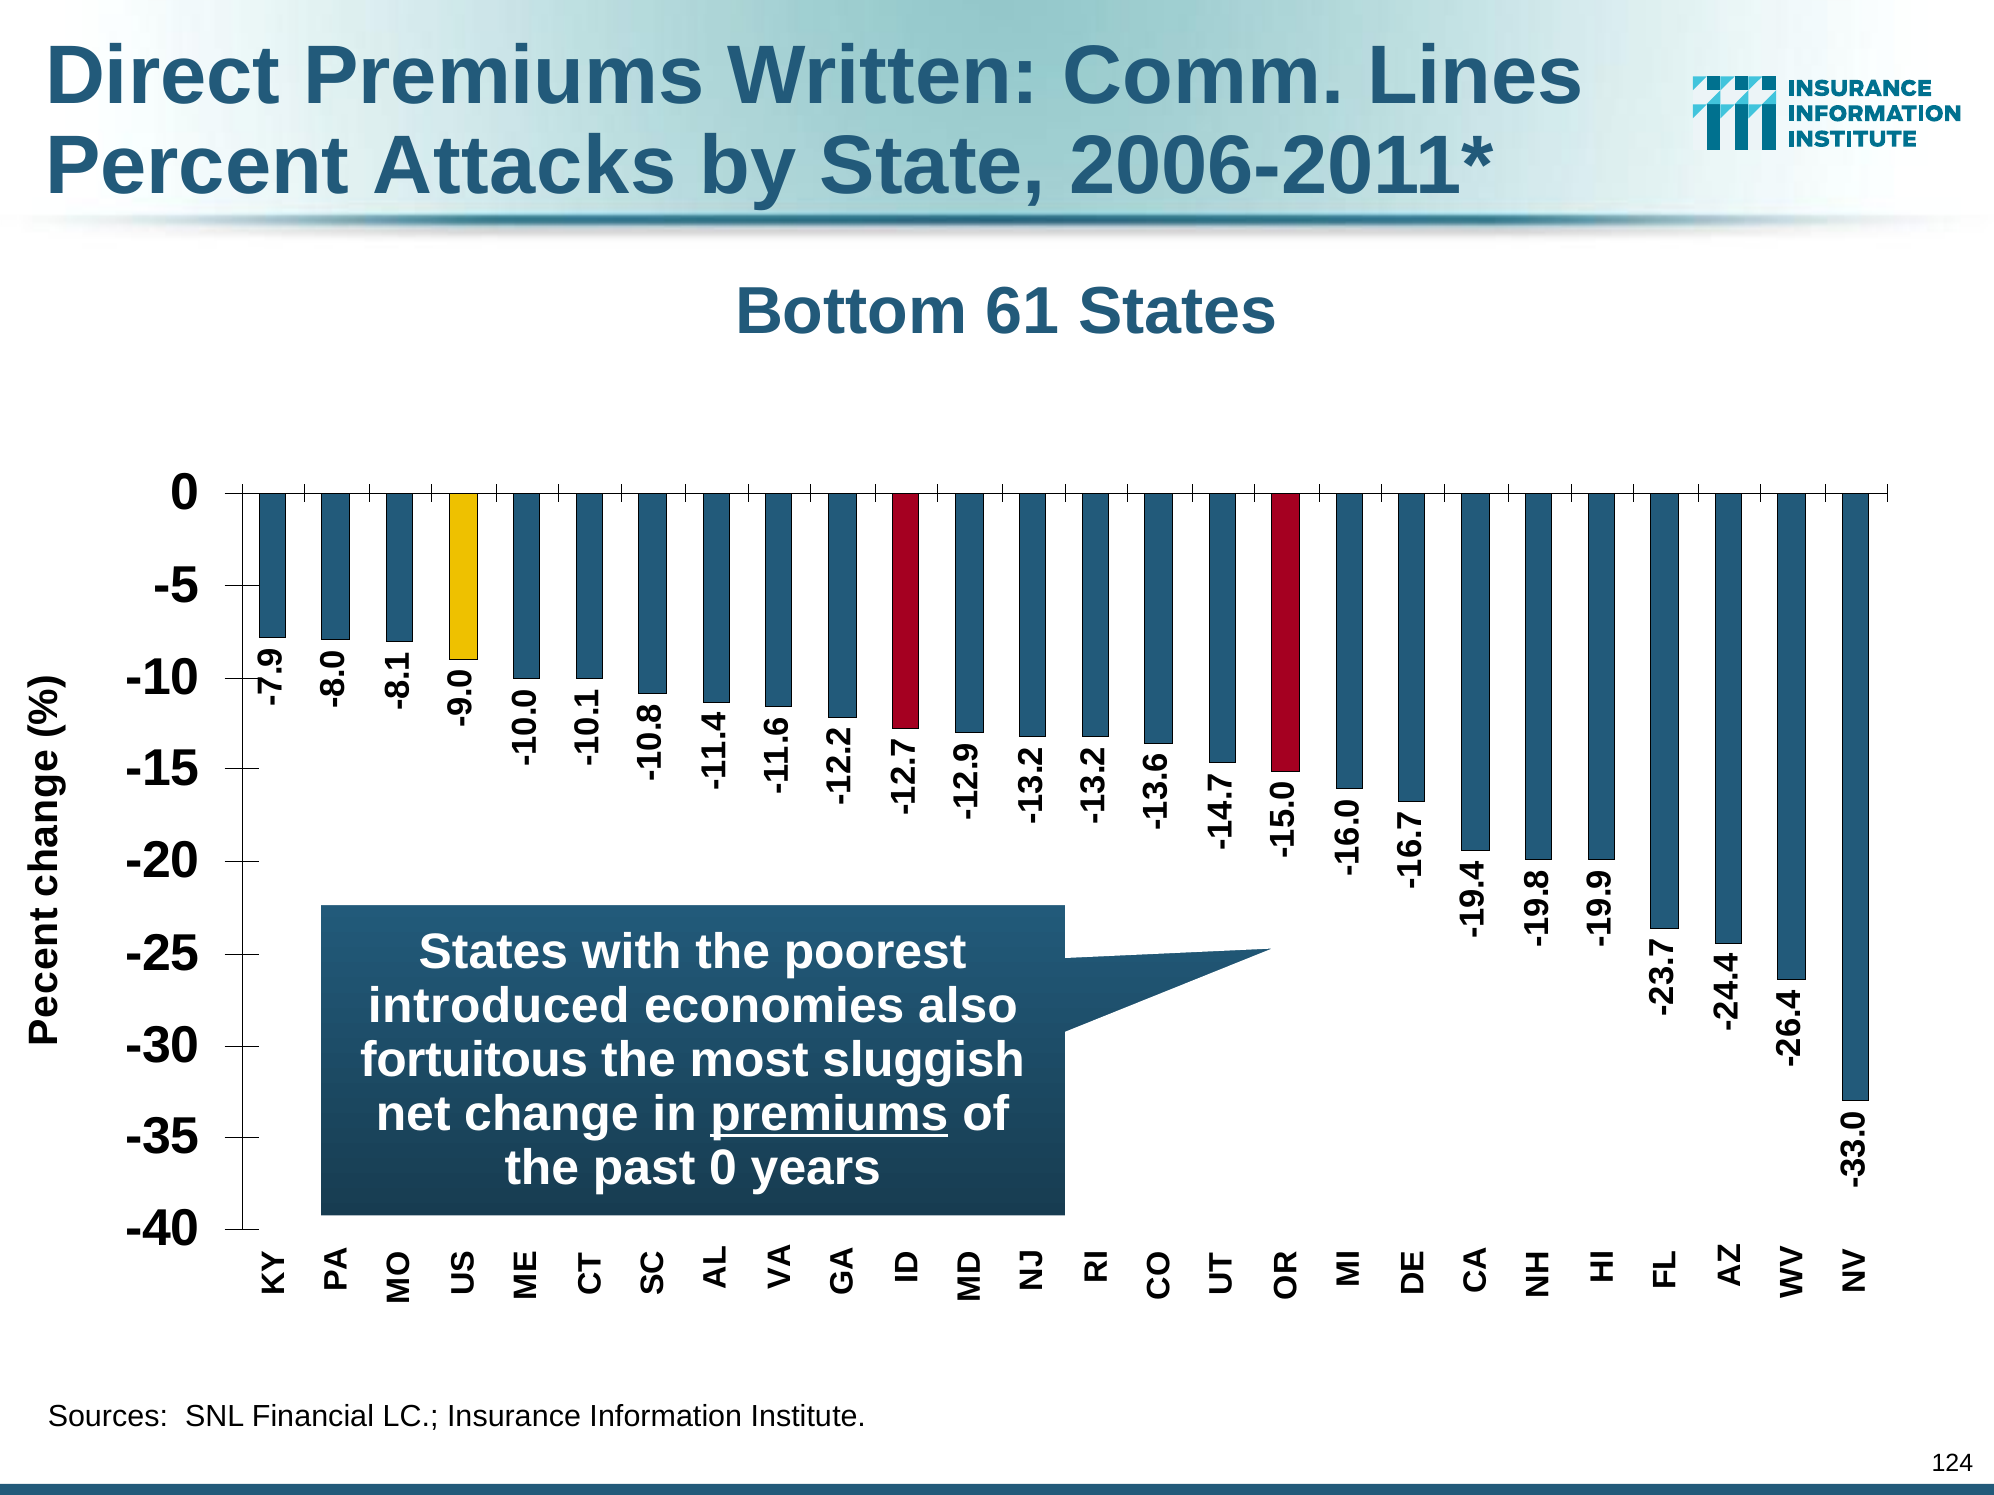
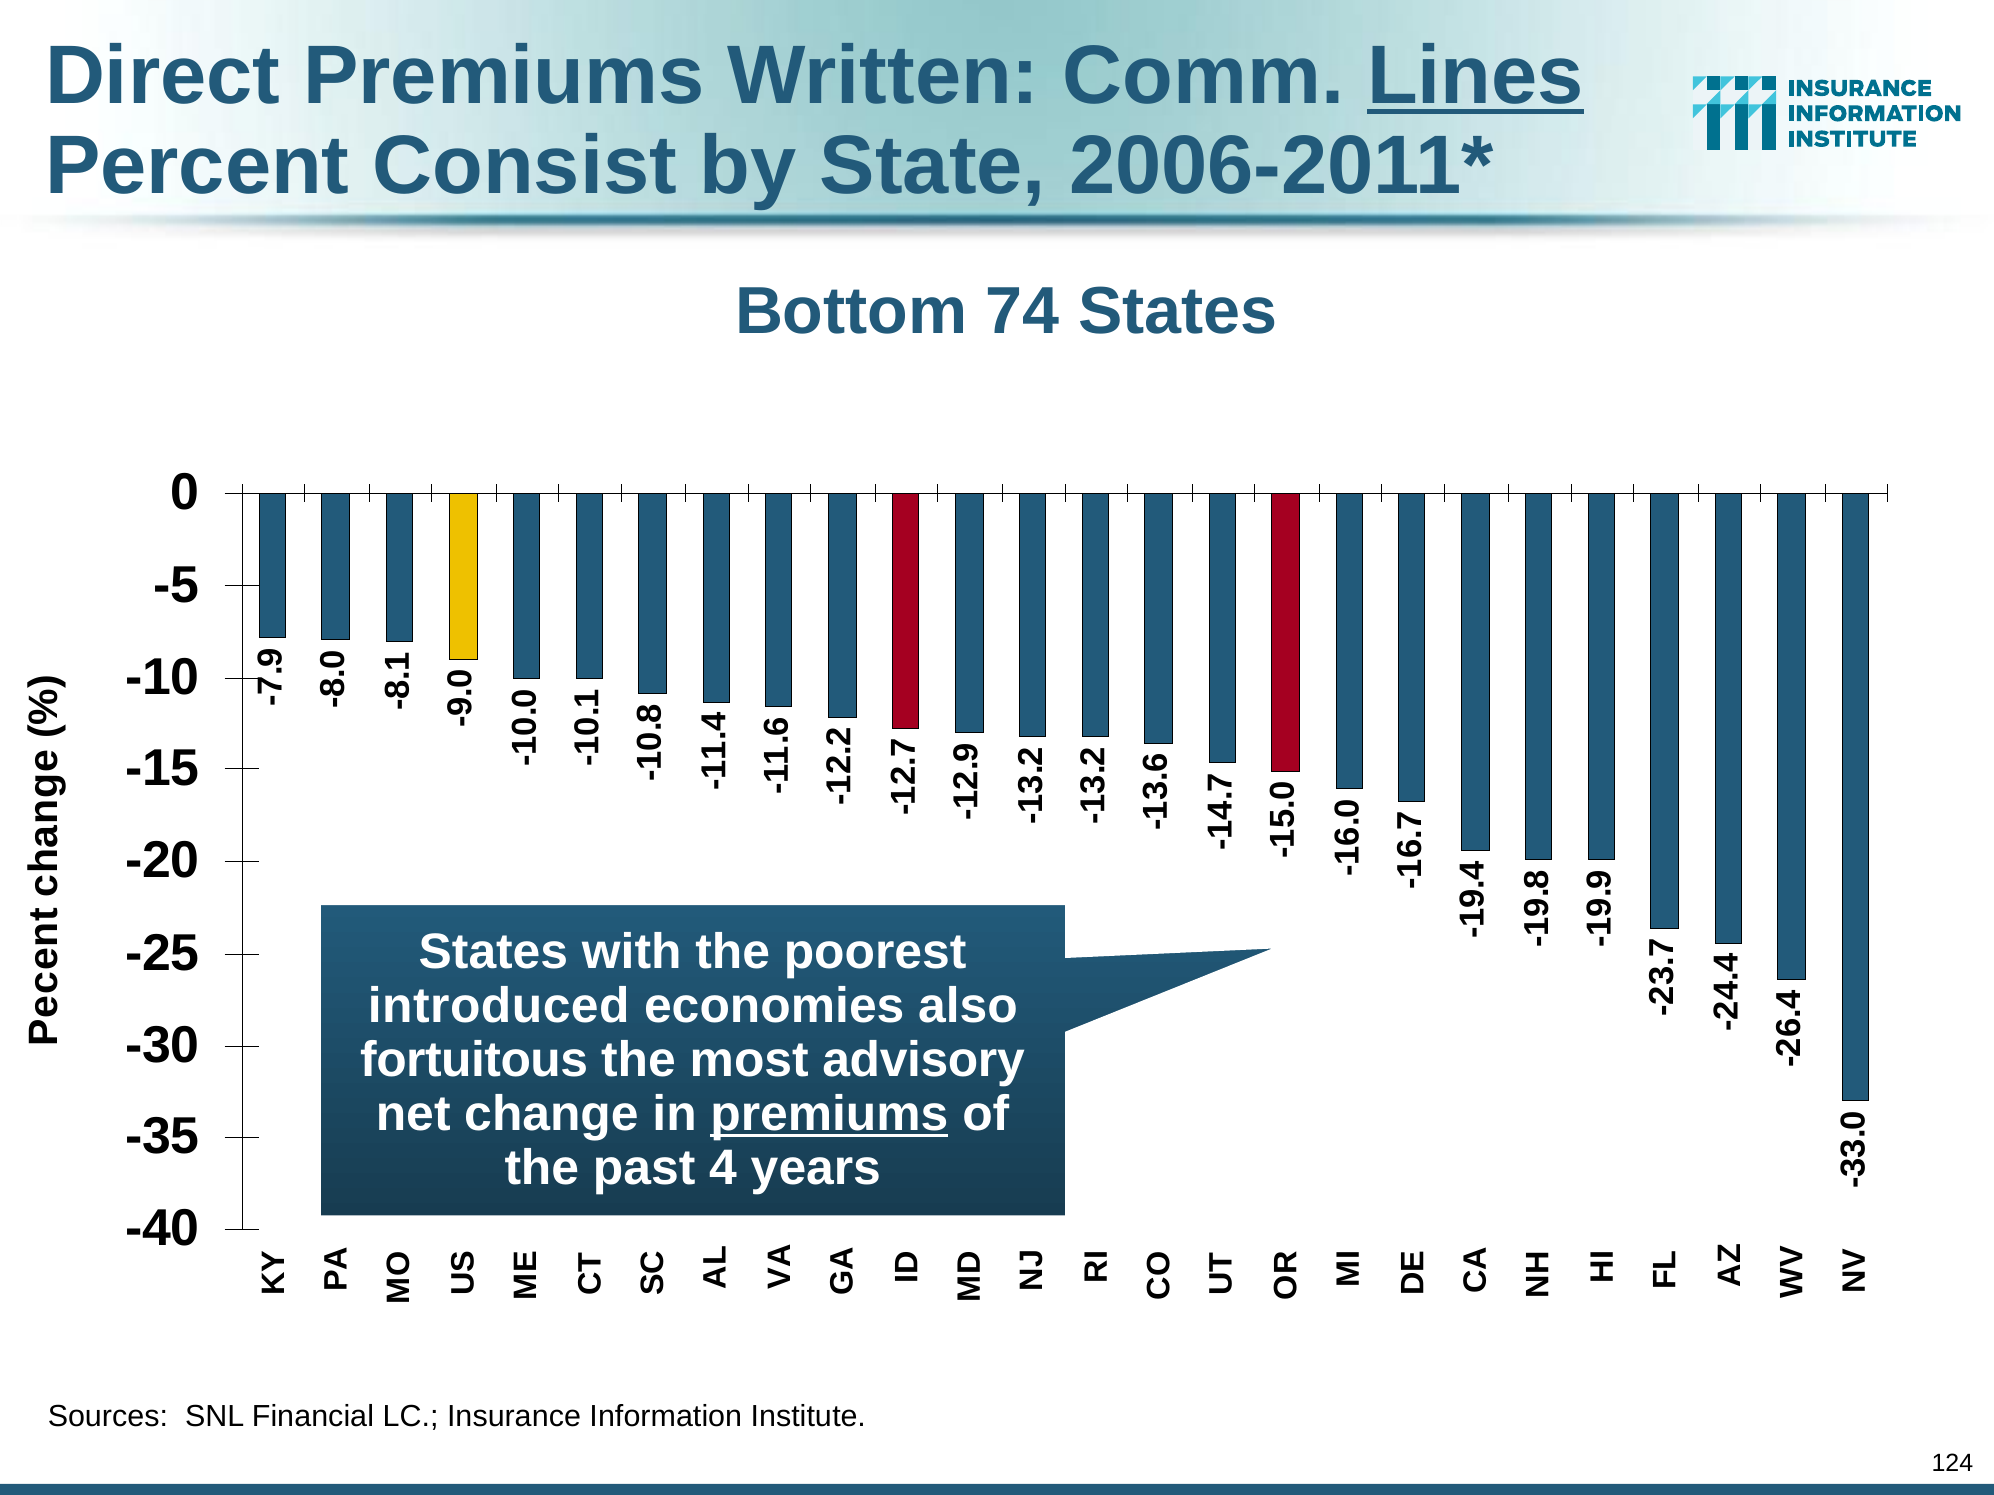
Lines underline: none -> present
Attacks: Attacks -> Consist
61: 61 -> 74
sluggish: sluggish -> advisory
past 0: 0 -> 4
